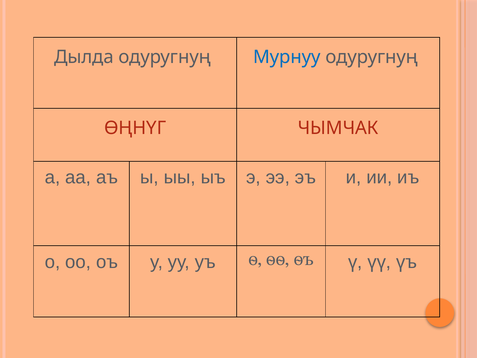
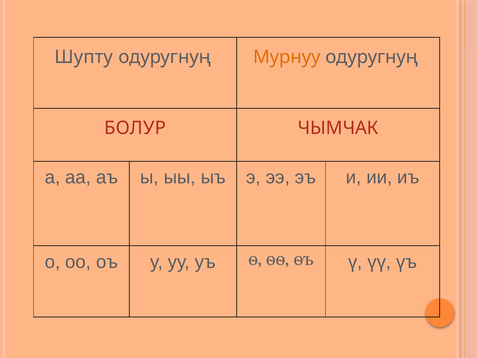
Дылда: Дылда -> Шупту
Мурнуу colour: blue -> orange
ѲҢНҮГ: ѲҢНҮГ -> БОЛУР
